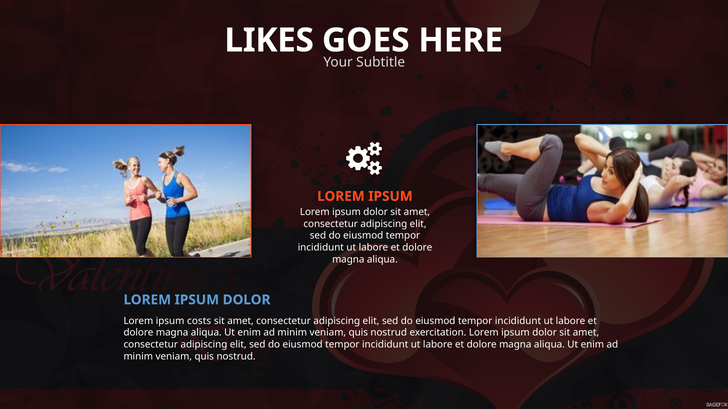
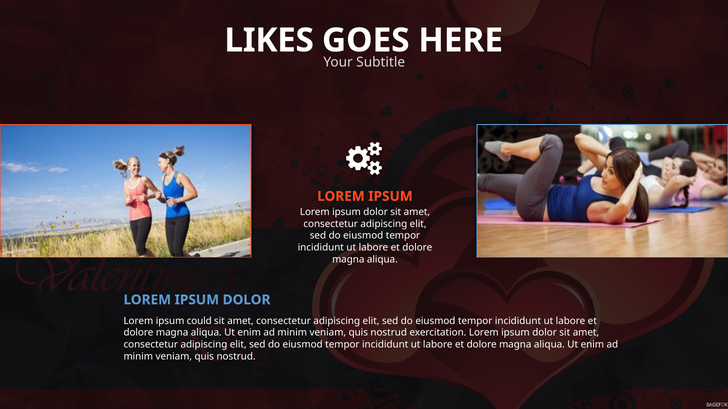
costs: costs -> could
